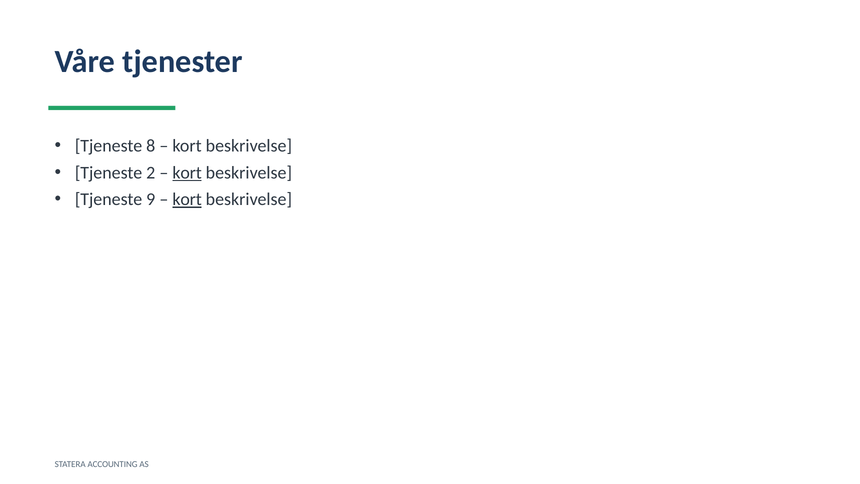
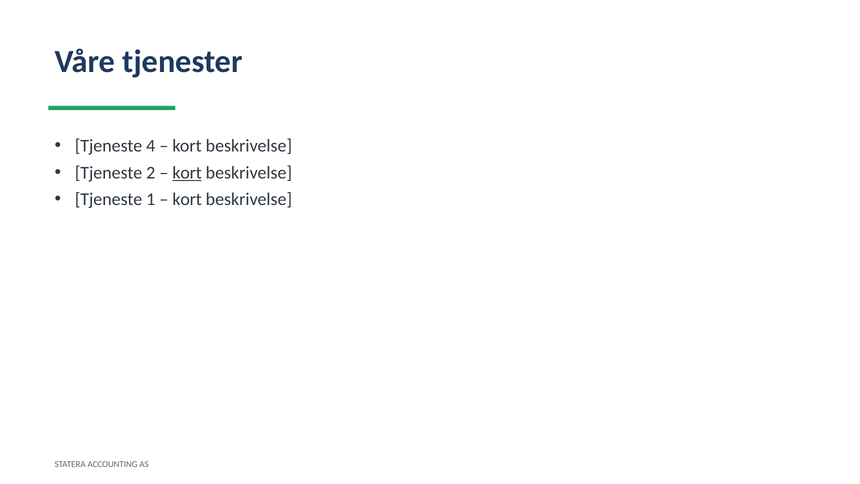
8: 8 -> 4
9: 9 -> 1
kort at (187, 199) underline: present -> none
